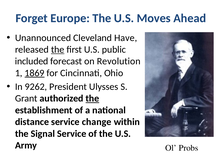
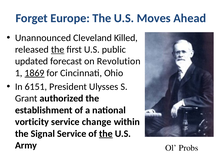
Have: Have -> Killed
included: included -> updated
9262: 9262 -> 6151
the at (92, 98) underline: present -> none
distance: distance -> vorticity
the at (106, 134) underline: none -> present
